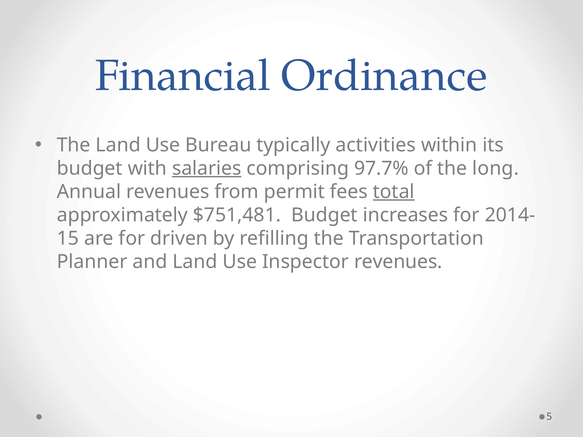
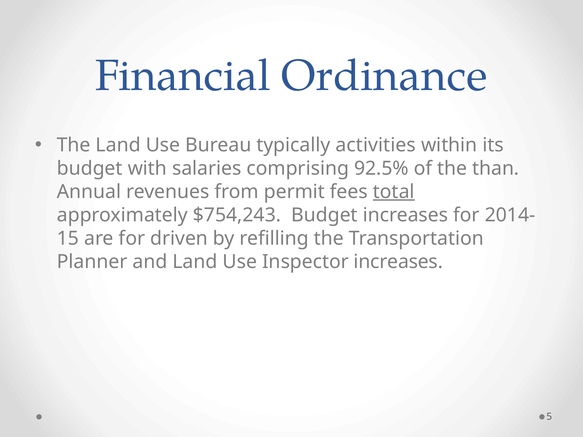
salaries underline: present -> none
97.7%: 97.7% -> 92.5%
long: long -> than
$751,481: $751,481 -> $754,243
Inspector revenues: revenues -> increases
